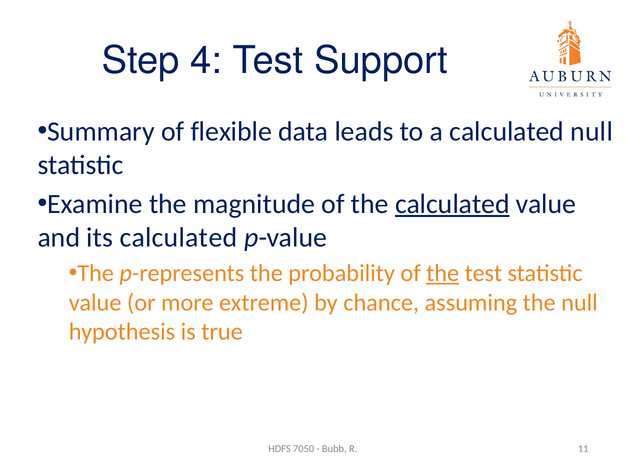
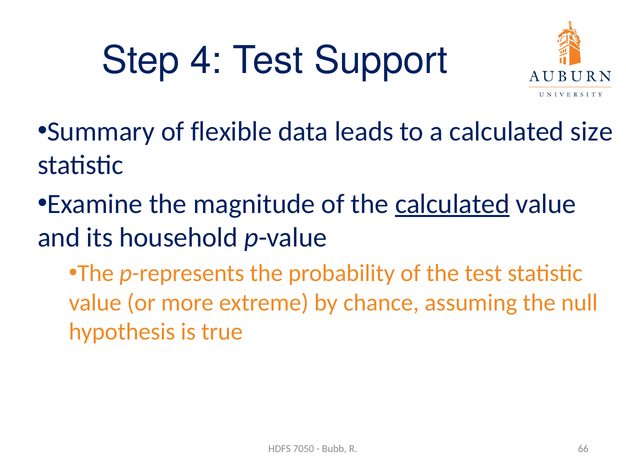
calculated null: null -> size
its calculated: calculated -> household
the at (443, 273) underline: present -> none
11: 11 -> 66
